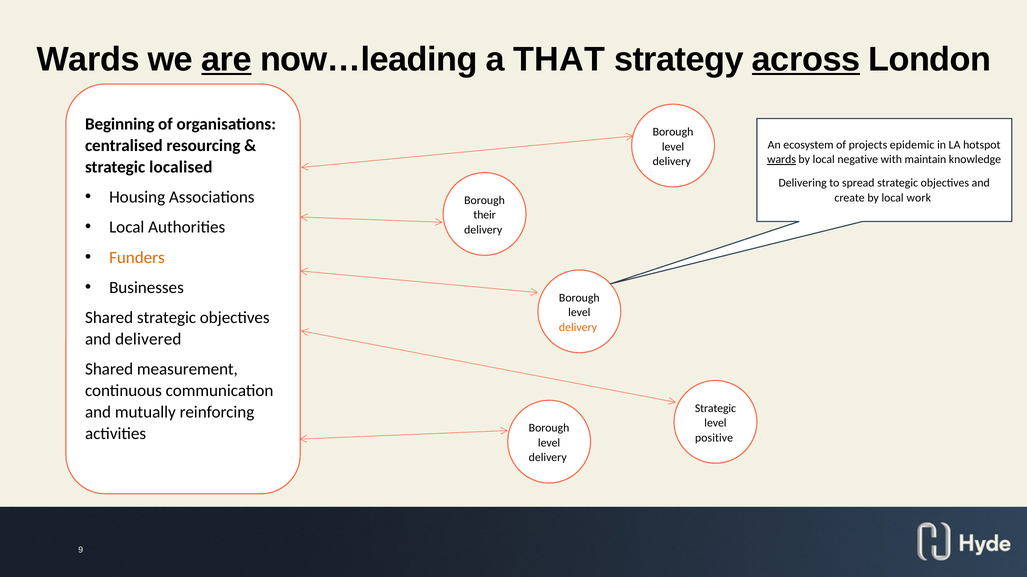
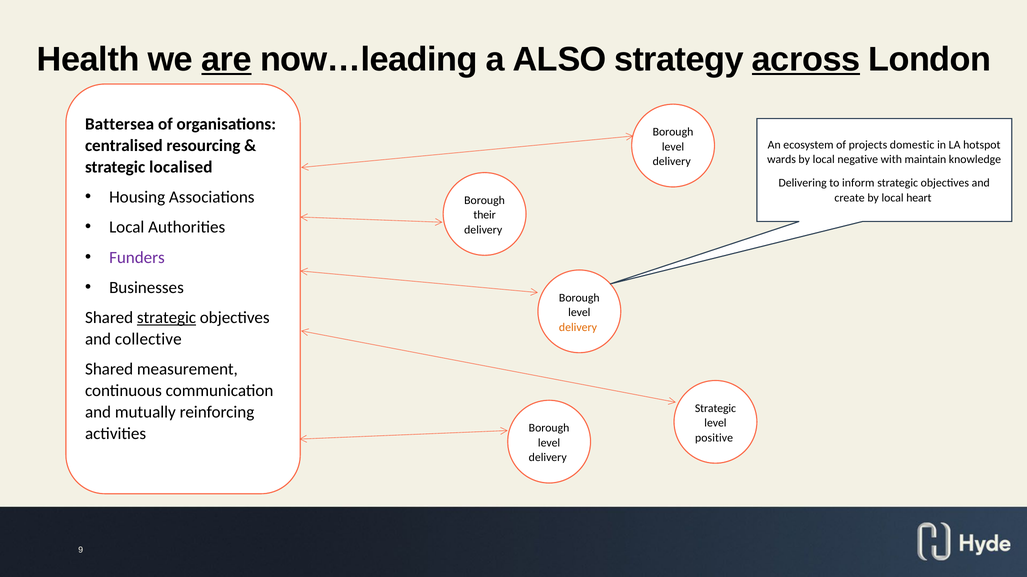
Wards at (88, 59): Wards -> Health
THAT: THAT -> ALSO
Beginning: Beginning -> Battersea
epidemic: epidemic -> domestic
wards at (782, 160) underline: present -> none
spread: spread -> inform
work: work -> heart
Funders colour: orange -> purple
strategic at (167, 318) underline: none -> present
delivered: delivered -> collective
